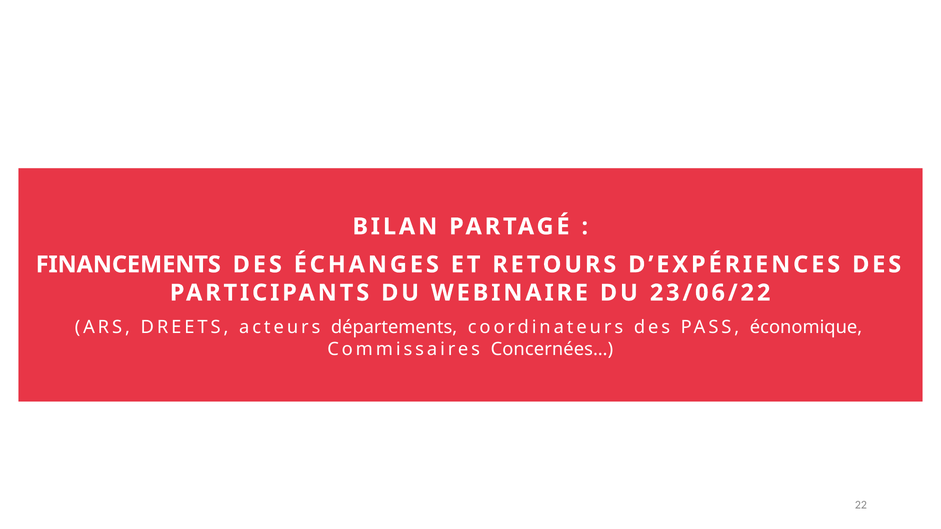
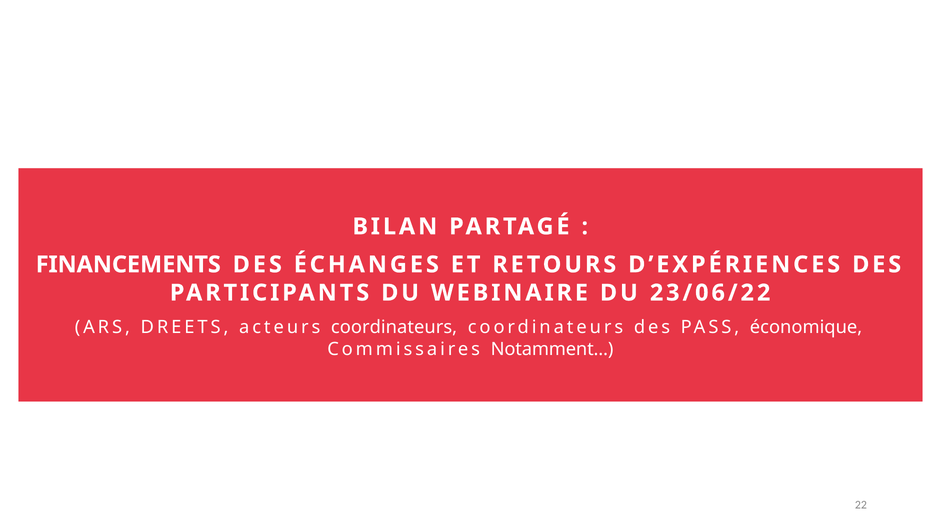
acteurs départements: départements -> coordinateurs
Concernées…: Concernées… -> Notamment…
